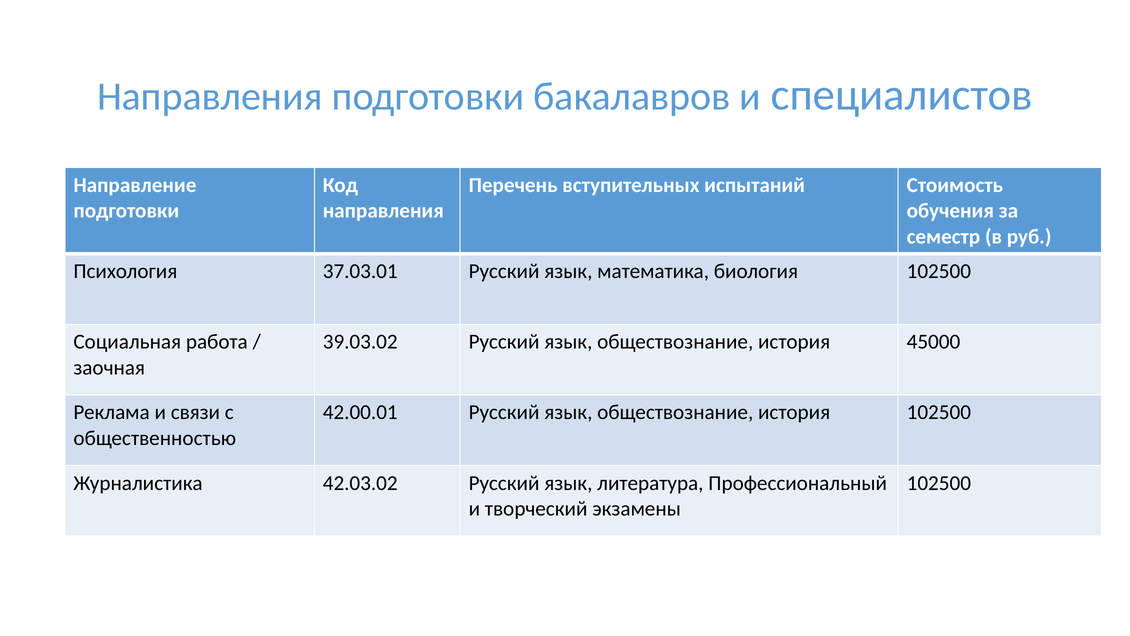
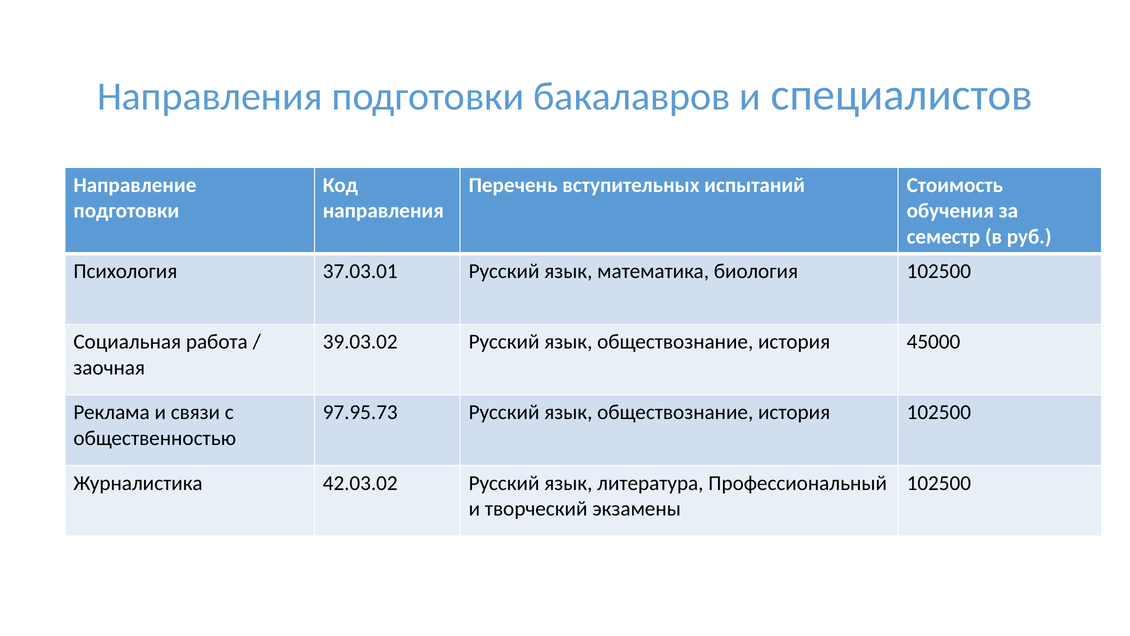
42.00.01: 42.00.01 -> 97.95.73
